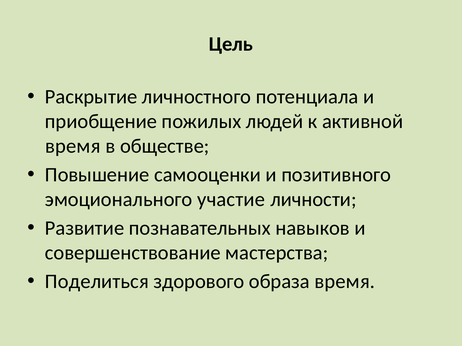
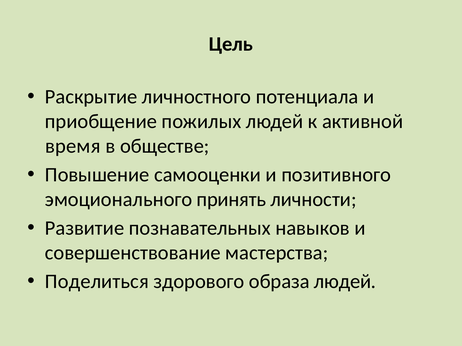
участие: участие -> принять
образа время: время -> людей
